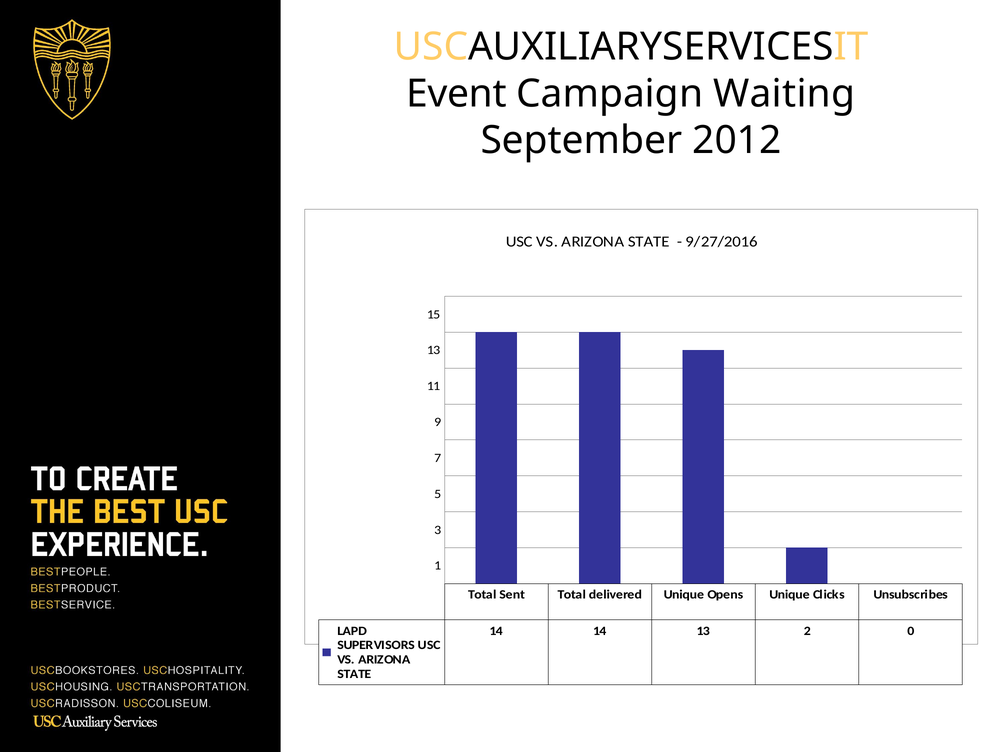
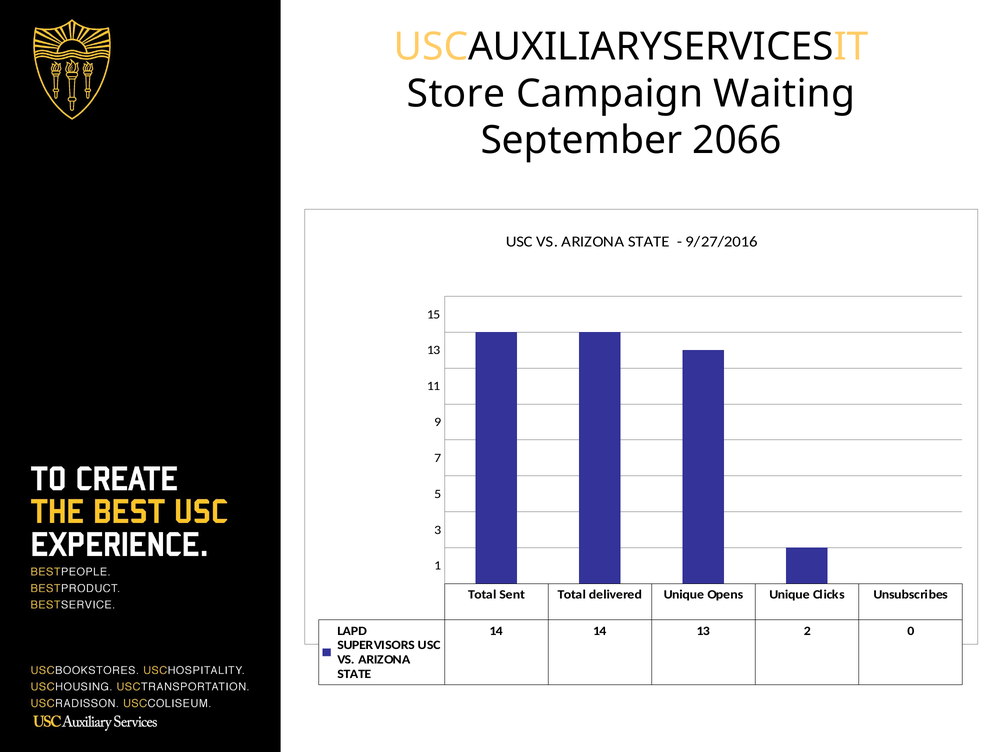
Event: Event -> Store
2012: 2012 -> 2066
